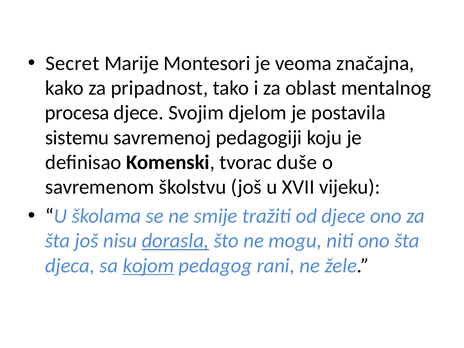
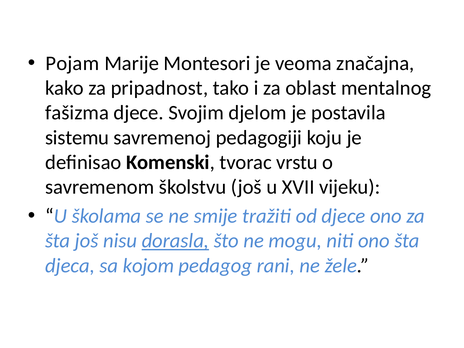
Secret: Secret -> Pojam
procesa: procesa -> fašizma
duše: duše -> vrstu
kojom underline: present -> none
